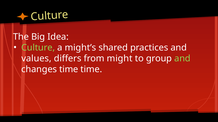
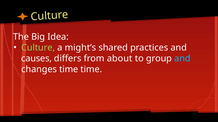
values: values -> causes
might: might -> about
and at (182, 59) colour: light green -> light blue
